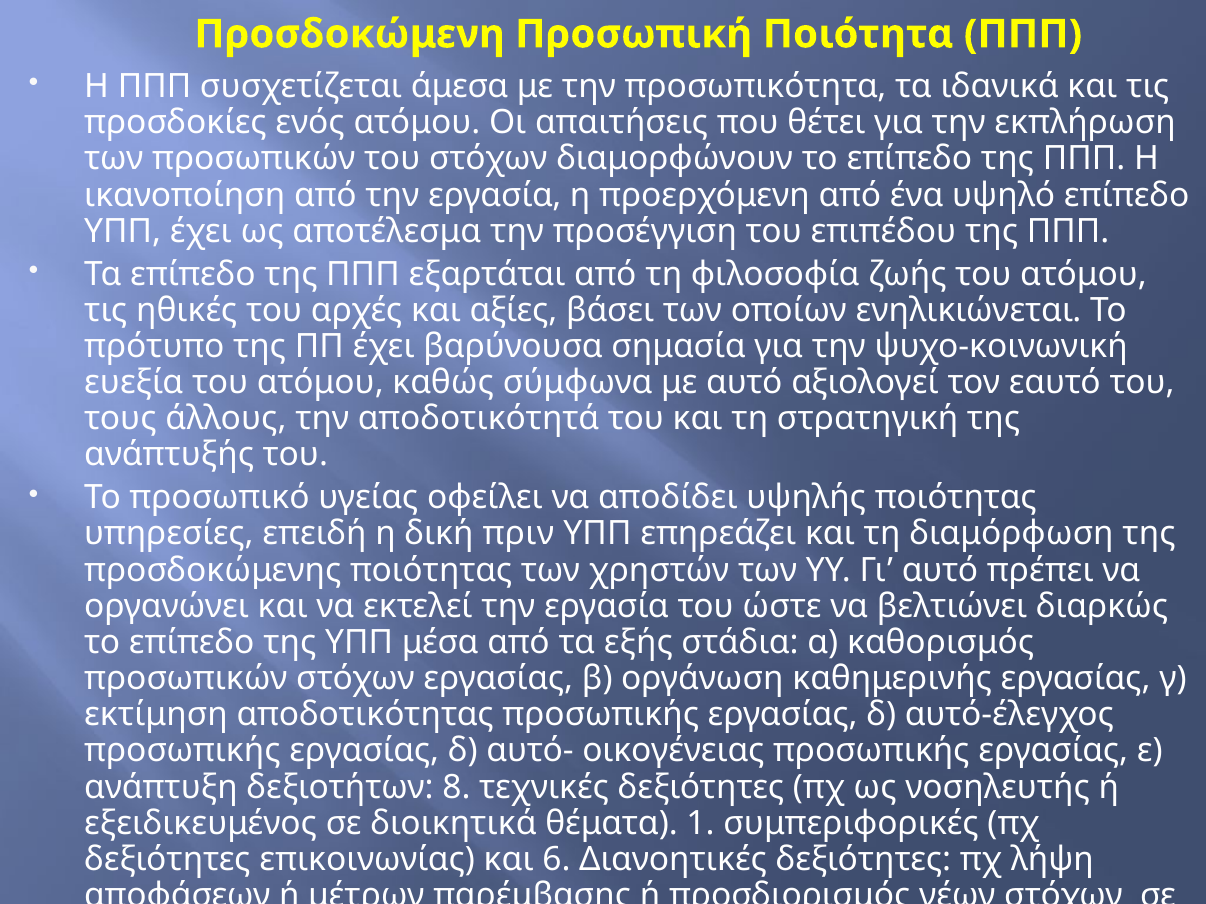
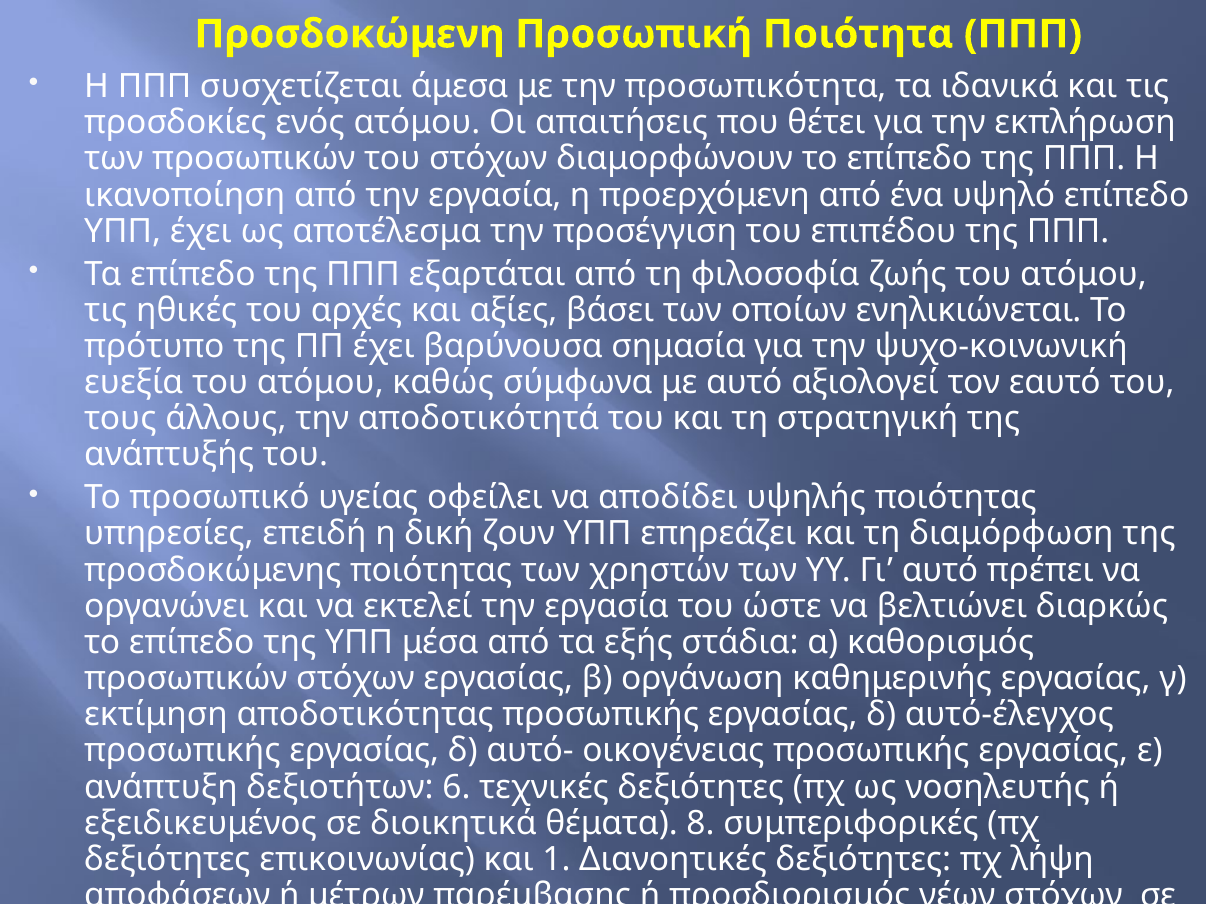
πριν: πριν -> ζουν
8: 8 -> 6
1: 1 -> 8
6: 6 -> 1
